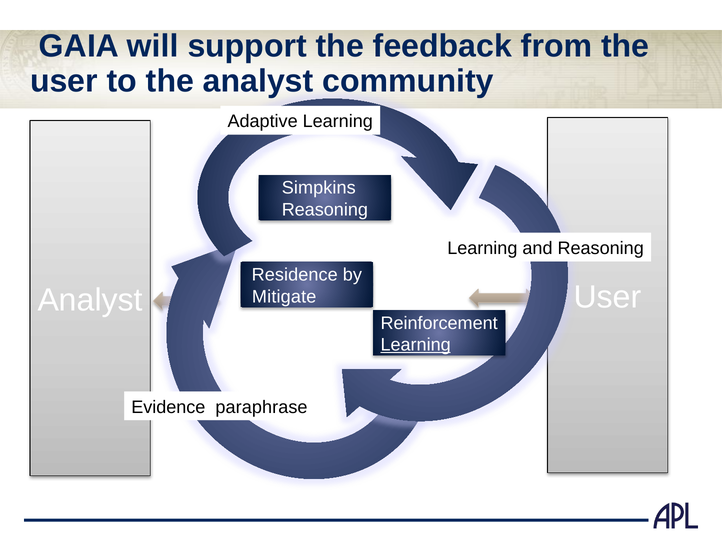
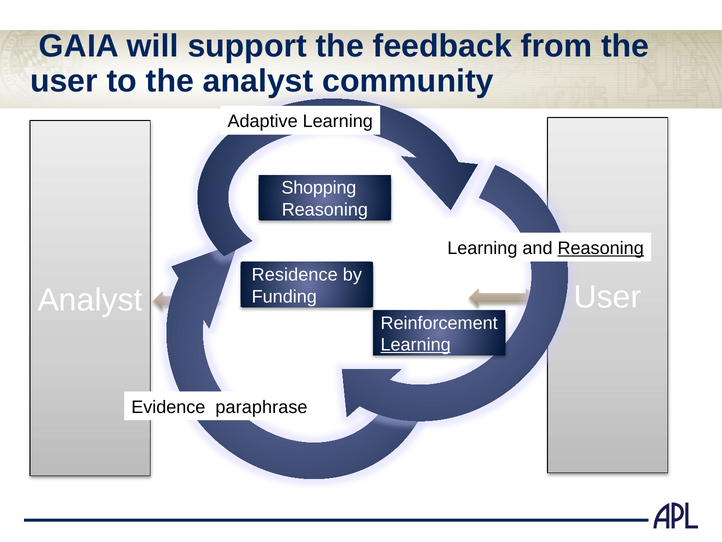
Simpkins: Simpkins -> Shopping
Reasoning at (601, 248) underline: none -> present
Mitigate: Mitigate -> Funding
